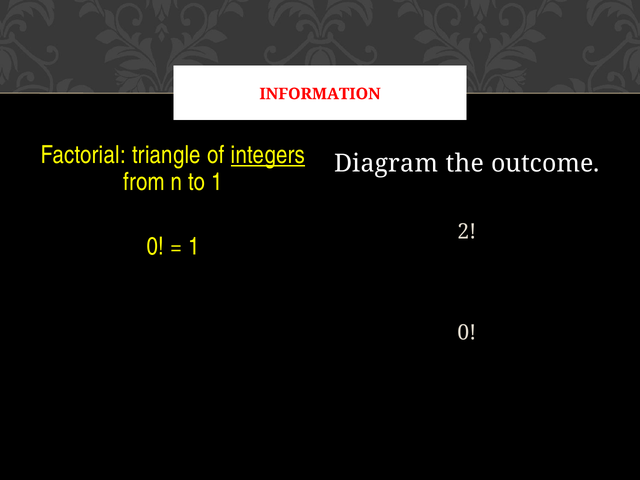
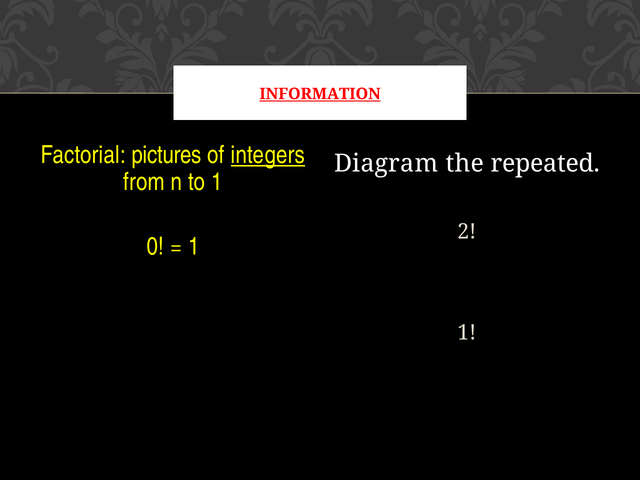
INFORMATION underline: none -> present
triangle: triangle -> pictures
outcome: outcome -> repeated
0 at (467, 333): 0 -> 1
